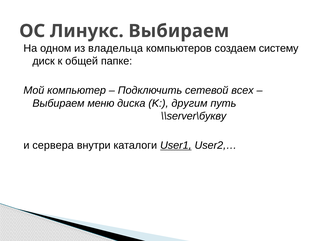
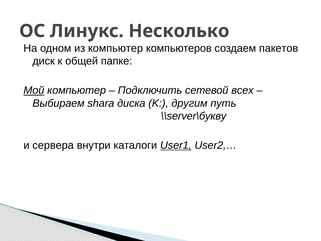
Линукс Выбираем: Выбираем -> Несколько
из владельца: владельца -> компьютер
систему: систему -> пакетов
Мой underline: none -> present
меню: меню -> sharа
